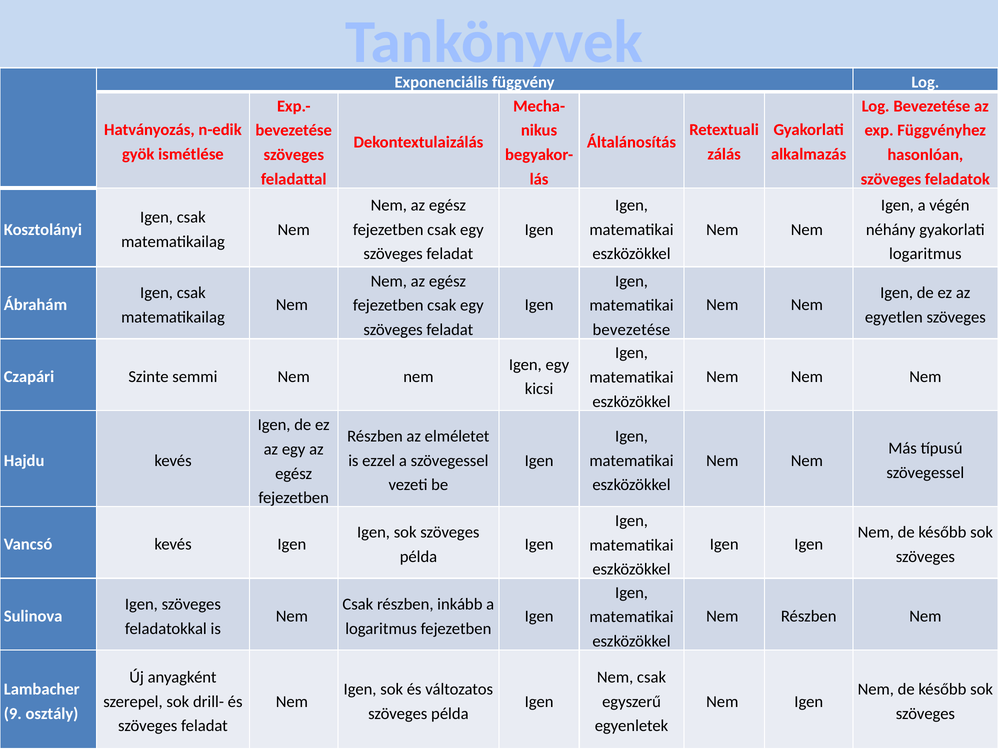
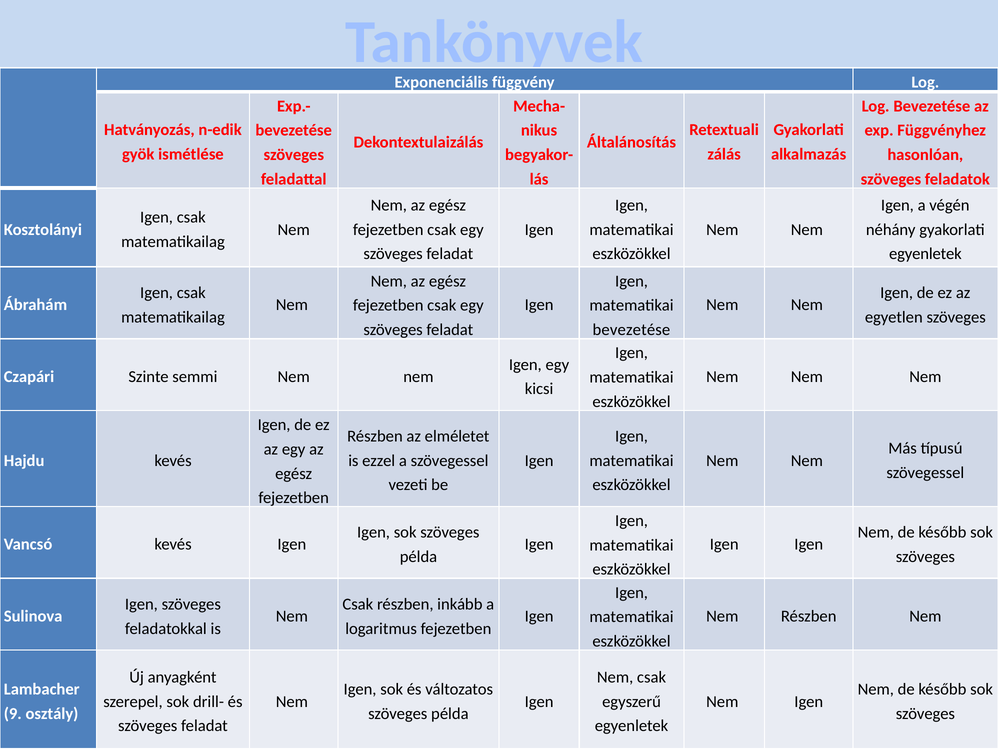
logaritmus at (925, 254): logaritmus -> egyenletek
